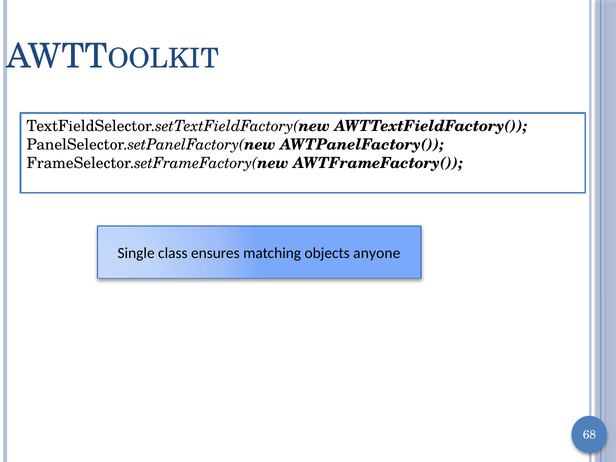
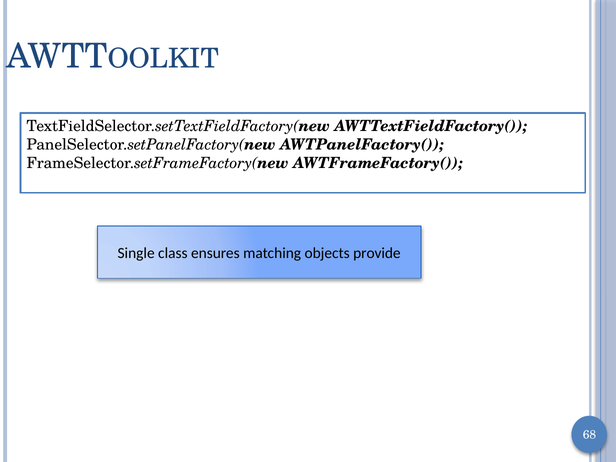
anyone: anyone -> provide
